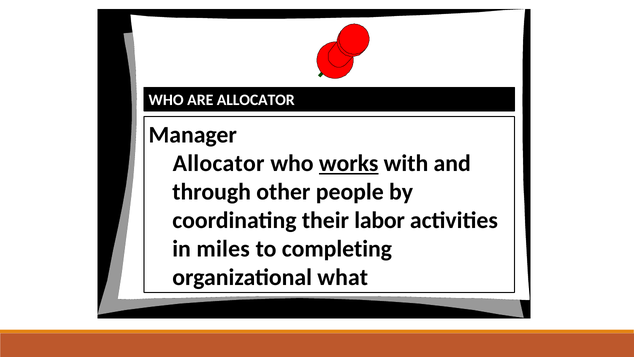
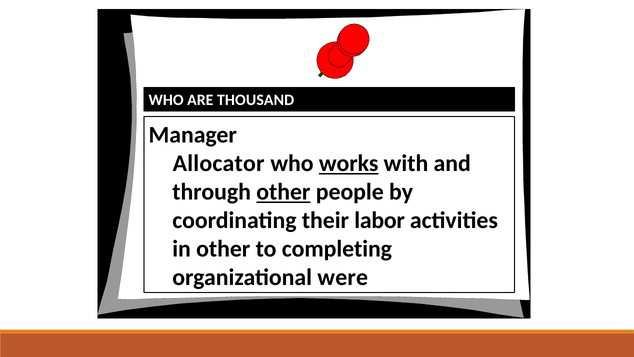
ARE ALLOCATOR: ALLOCATOR -> THOUSAND
other at (283, 192) underline: none -> present
in miles: miles -> other
what: what -> were
